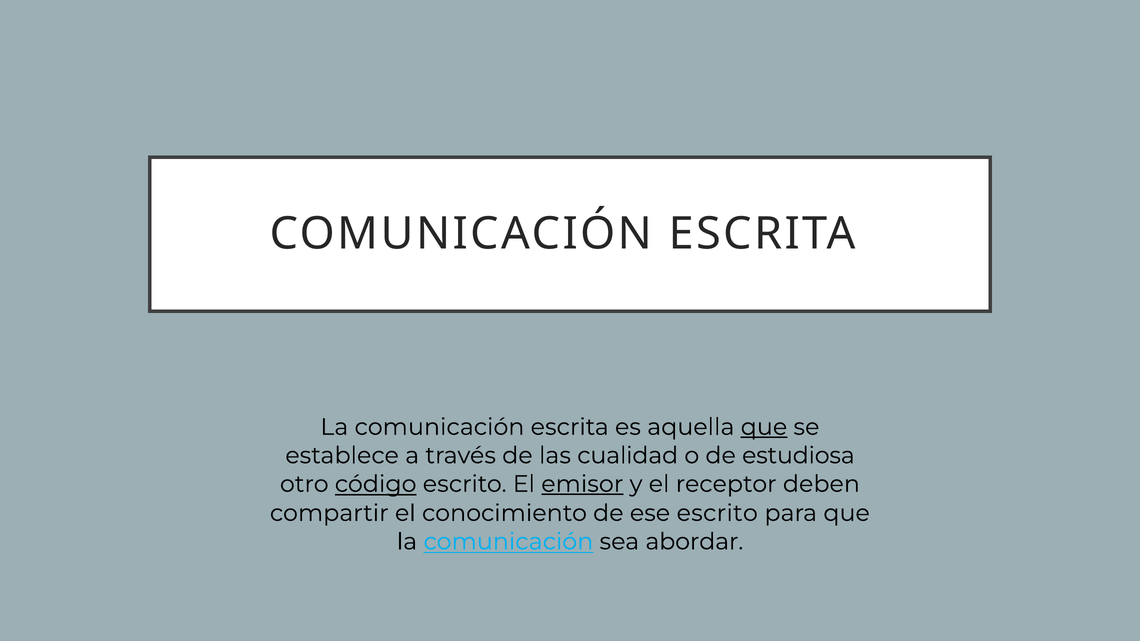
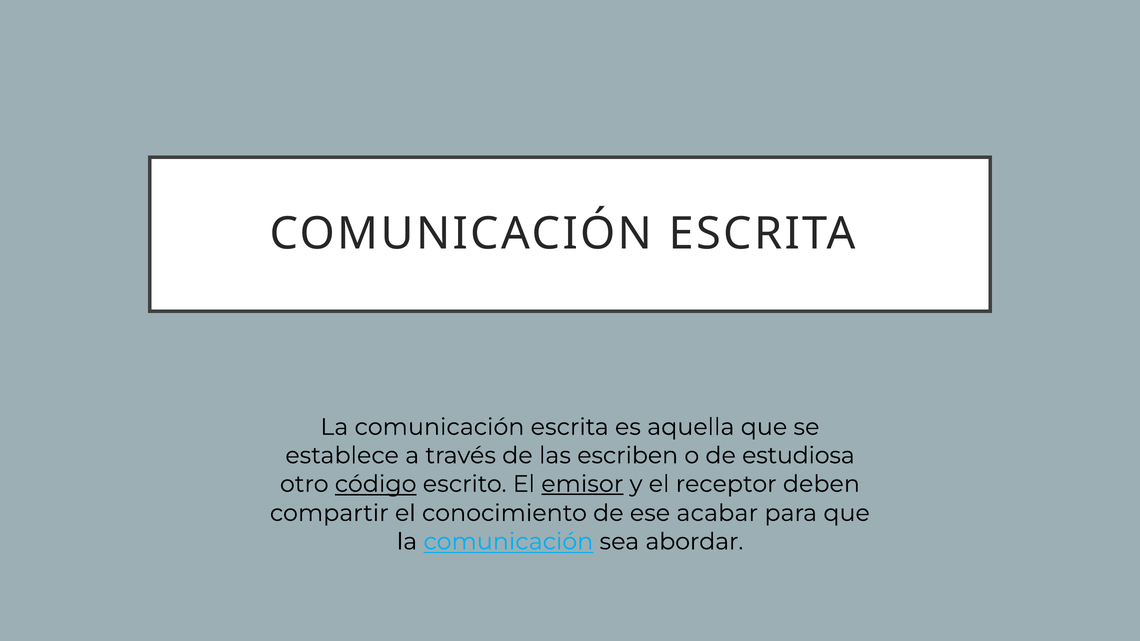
que at (764, 427) underline: present -> none
cualidad: cualidad -> escriben
ese escrito: escrito -> acabar
